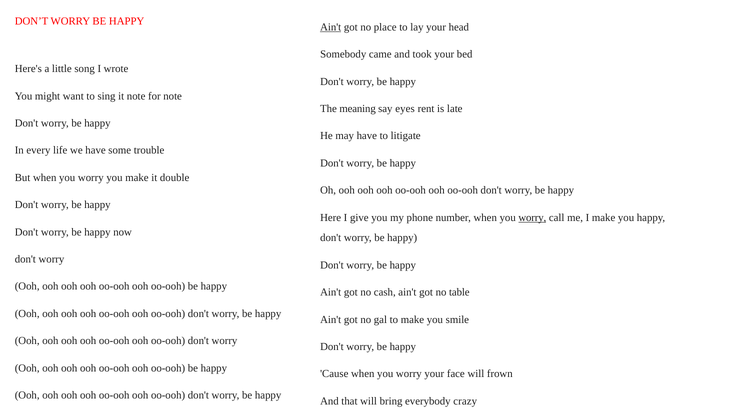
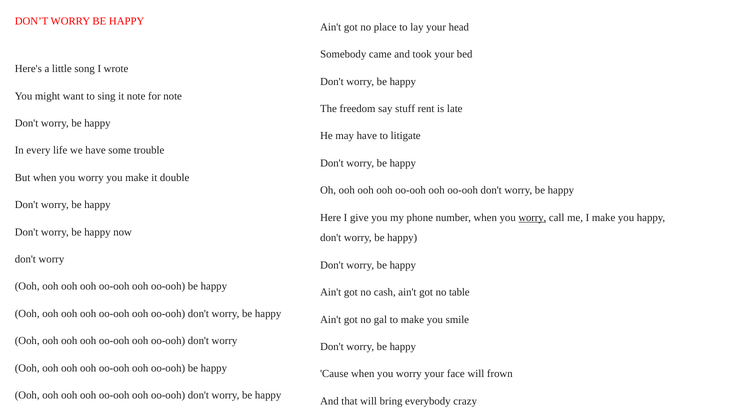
Ain't at (331, 27) underline: present -> none
meaning: meaning -> freedom
eyes: eyes -> stuff
